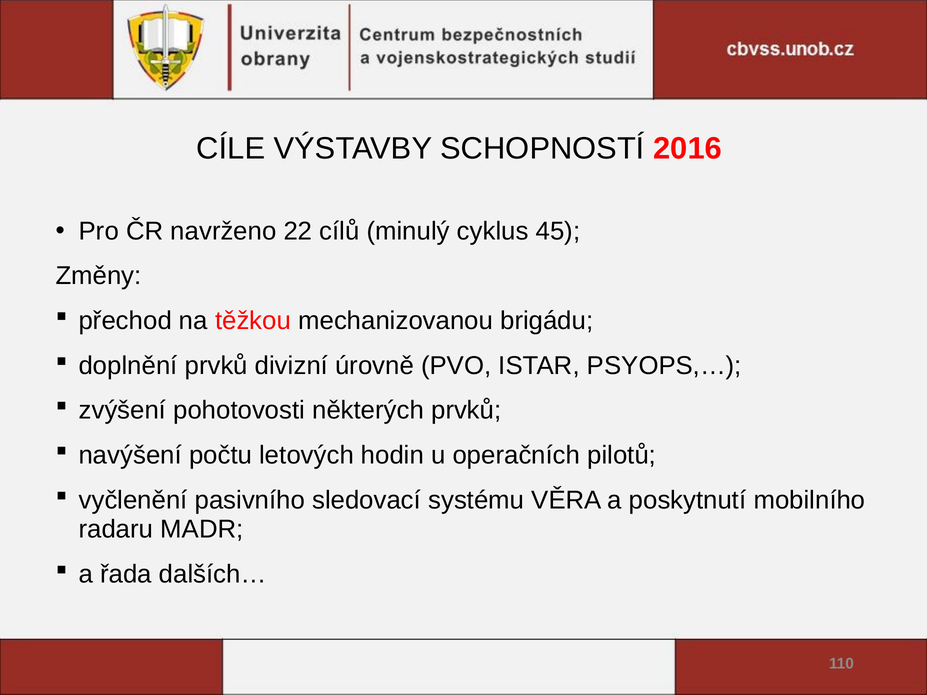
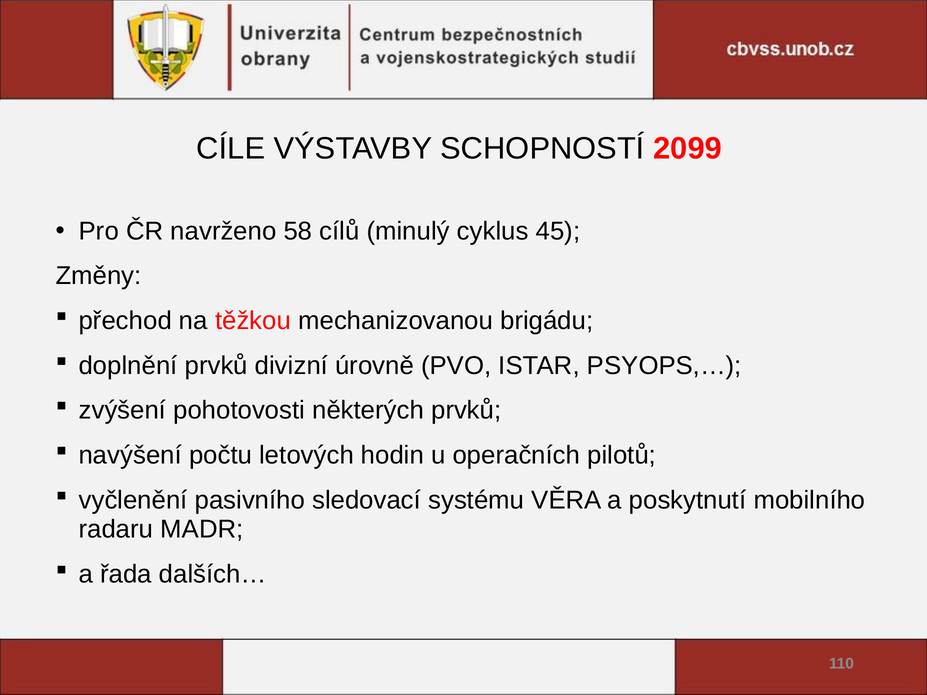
2016: 2016 -> 2099
22: 22 -> 58
